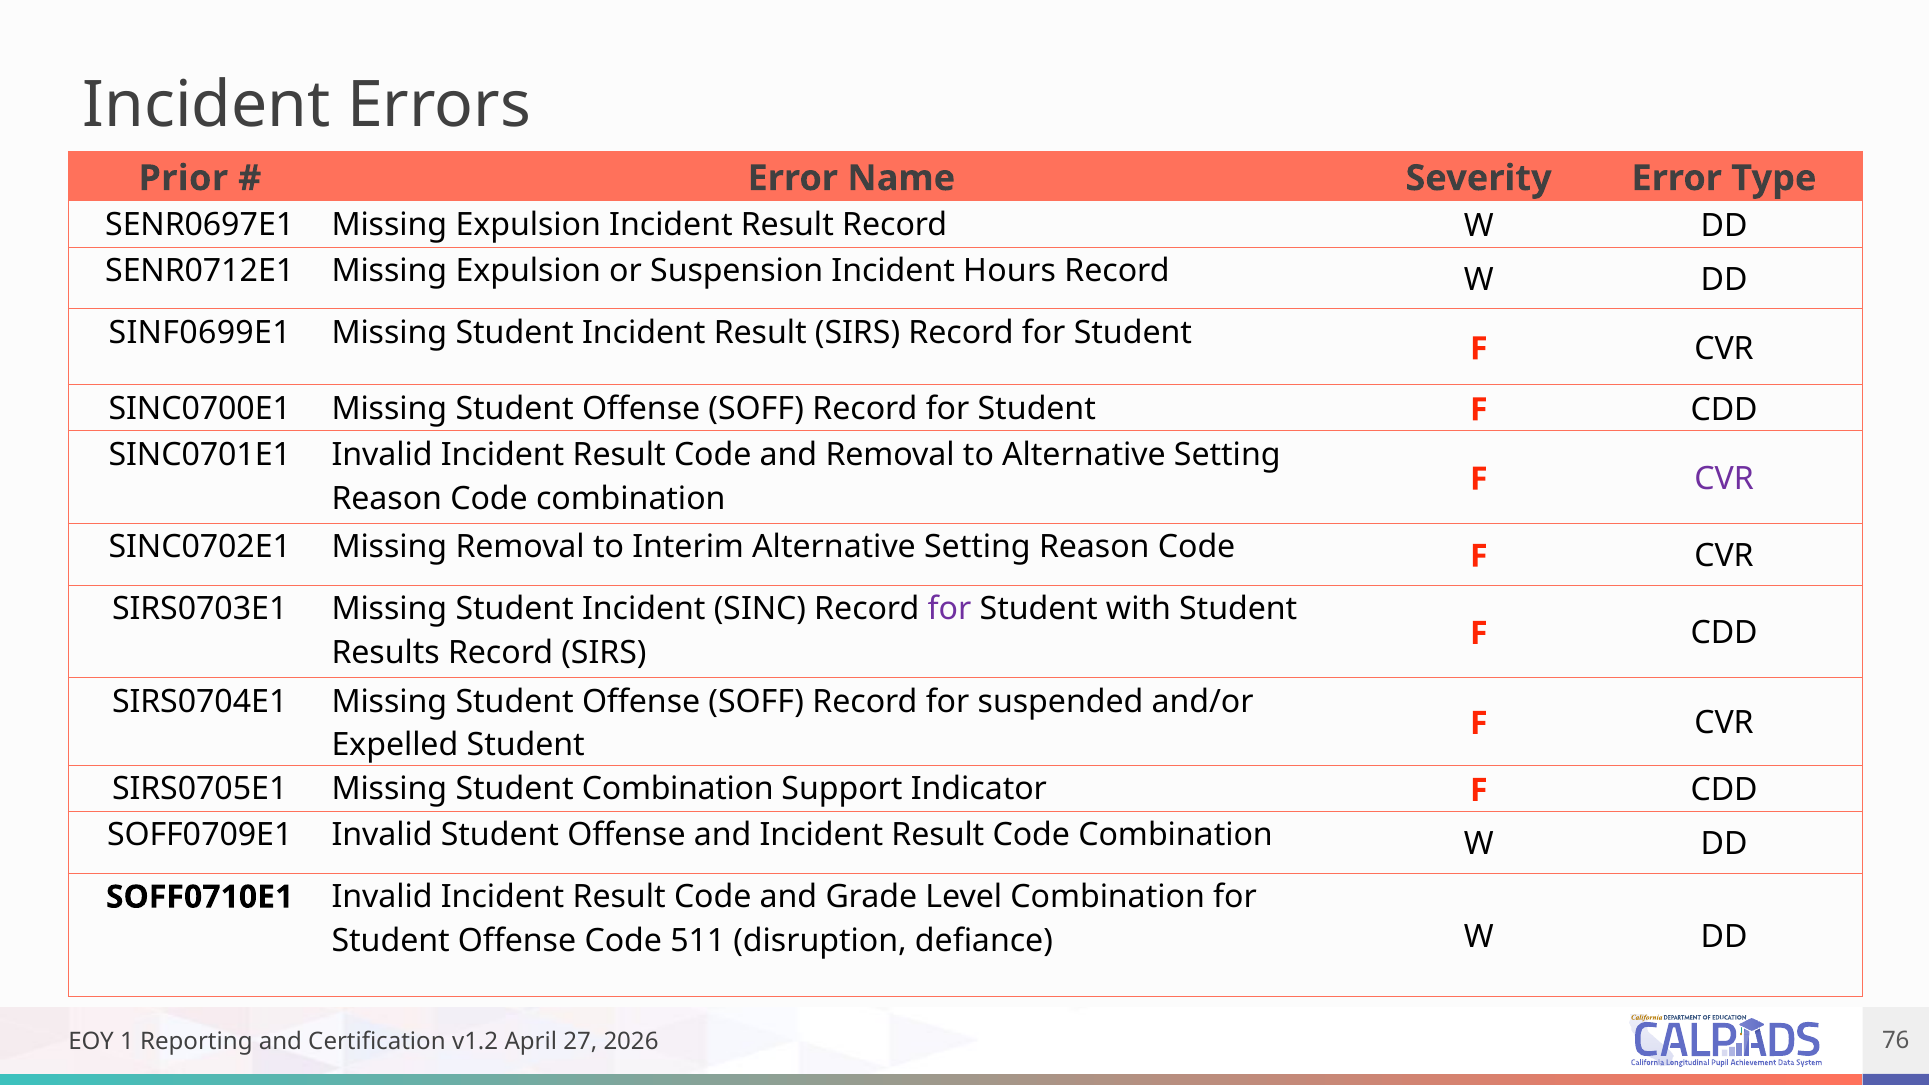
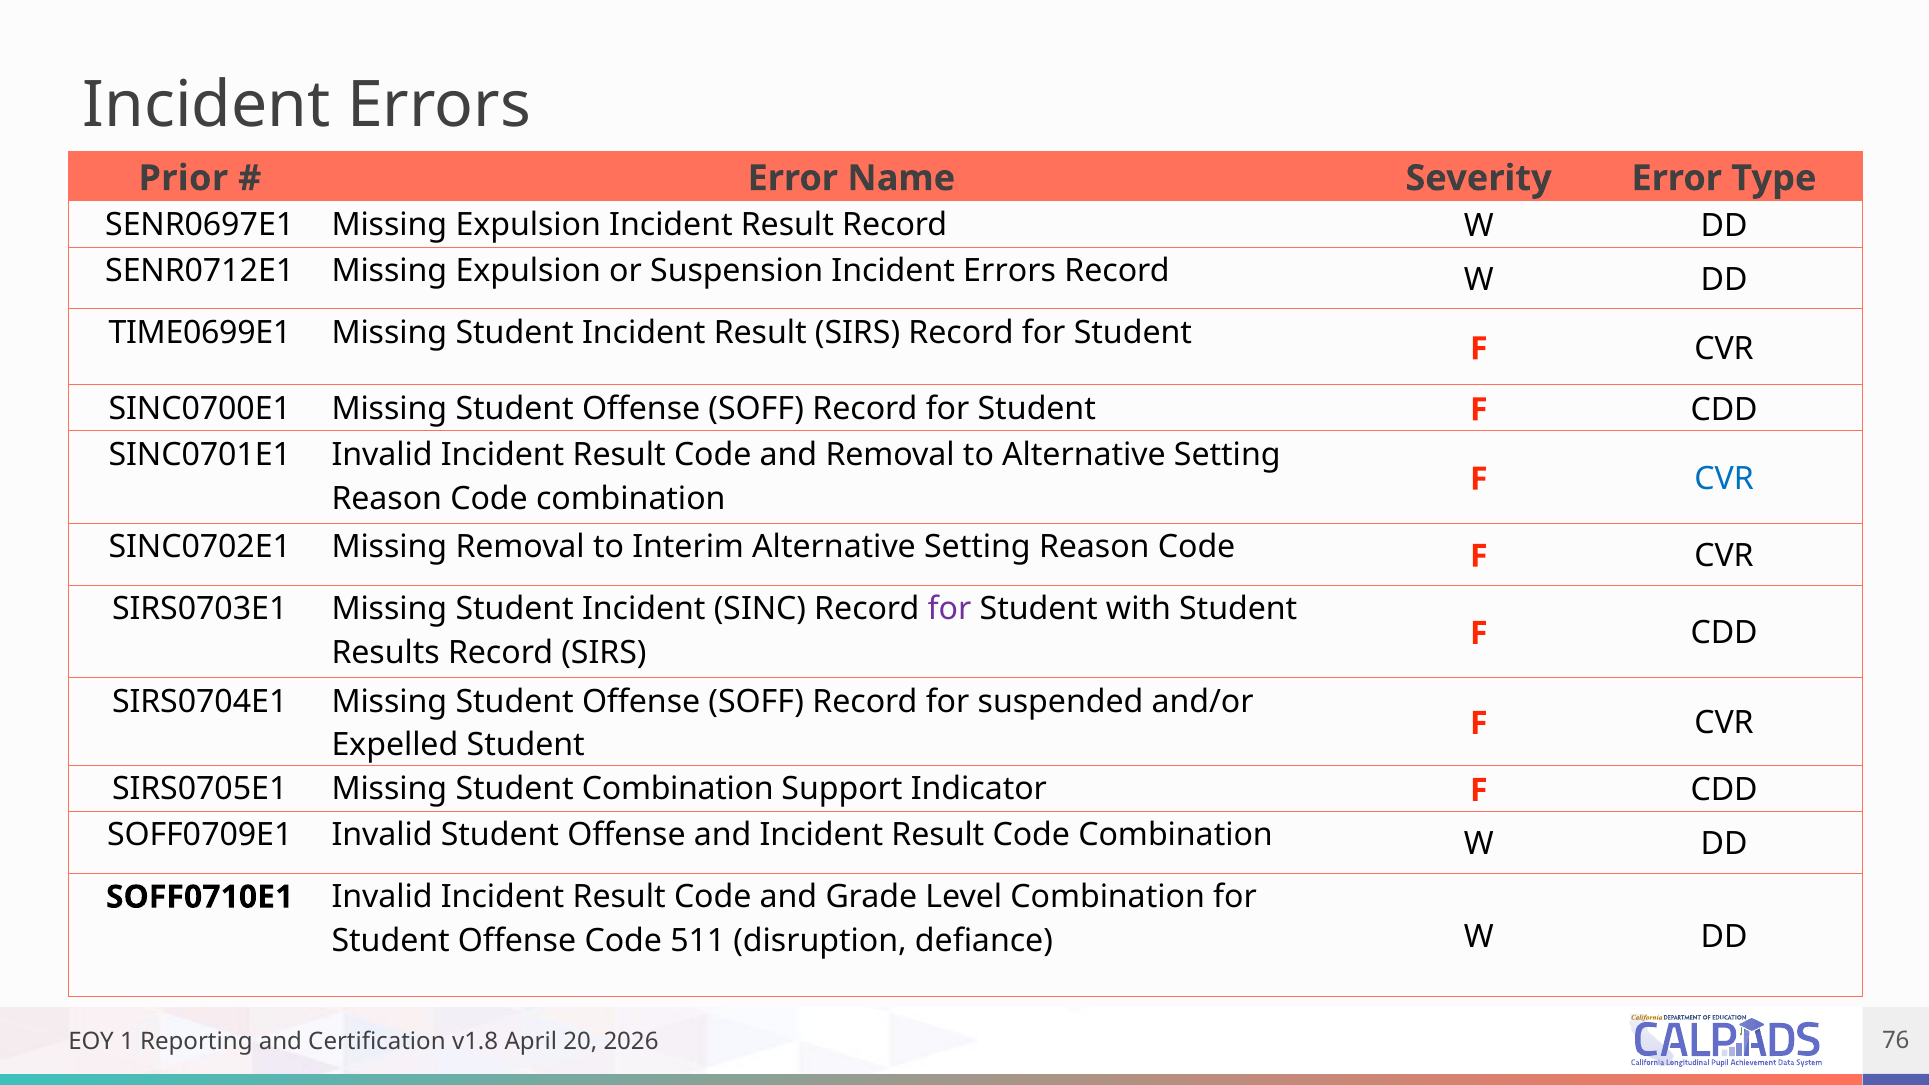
Suspension Incident Hours: Hours -> Errors
SINF0699E1: SINF0699E1 -> TIME0699E1
CVR at (1724, 479) colour: purple -> blue
v1.2: v1.2 -> v1.8
27: 27 -> 20
